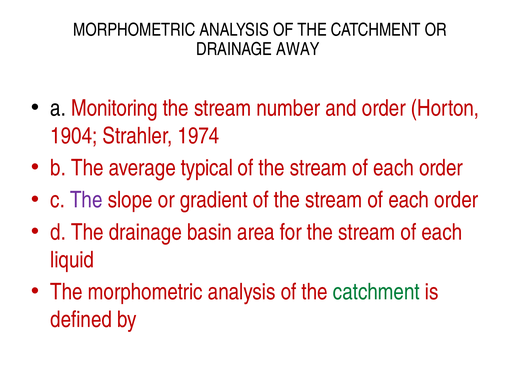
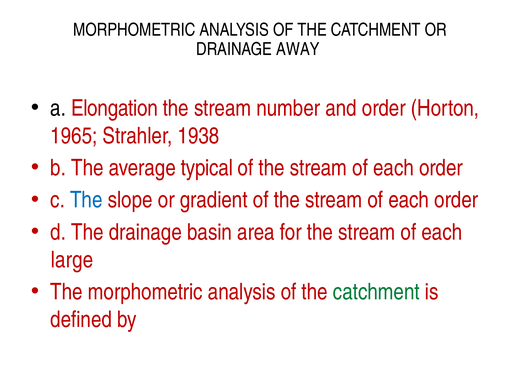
Monitoring: Monitoring -> Elongation
1904: 1904 -> 1965
1974: 1974 -> 1938
The at (86, 200) colour: purple -> blue
liquid: liquid -> large
